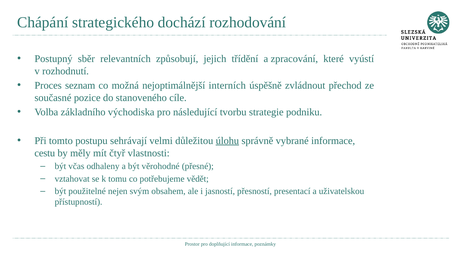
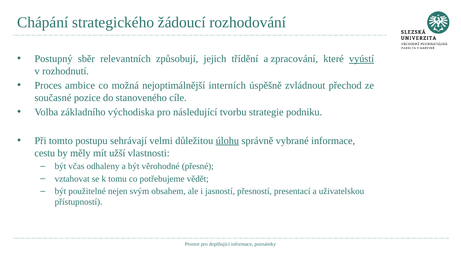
dochází: dochází -> žádoucí
vyústí underline: none -> present
seznam: seznam -> ambice
čtyř: čtyř -> užší
